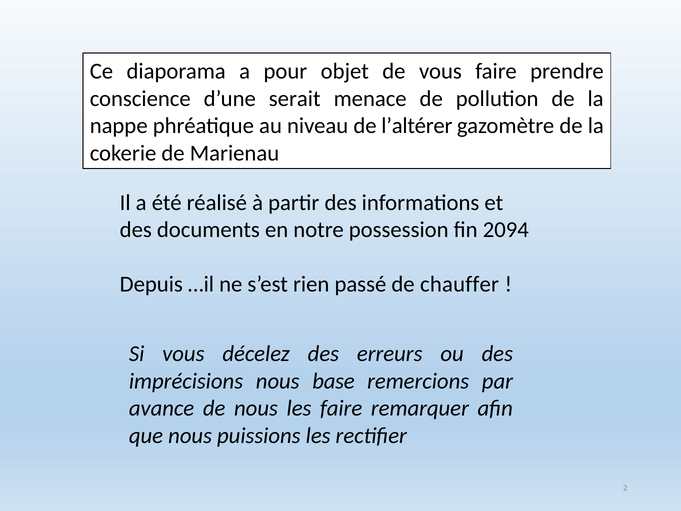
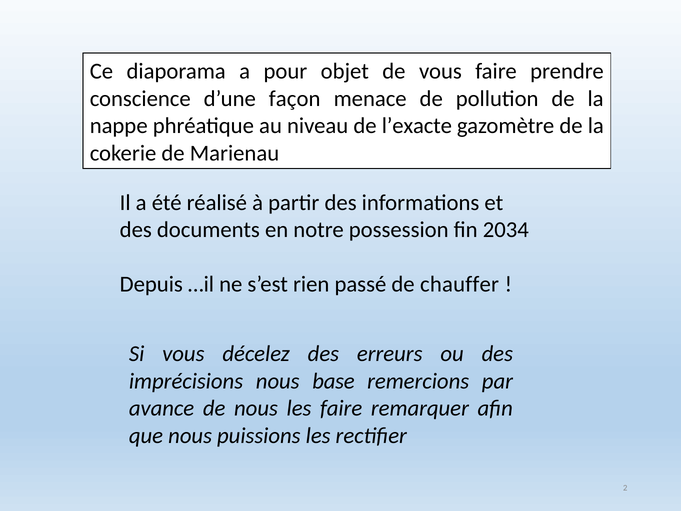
serait: serait -> façon
l’altérer: l’altérer -> l’exacte
2094: 2094 -> 2034
